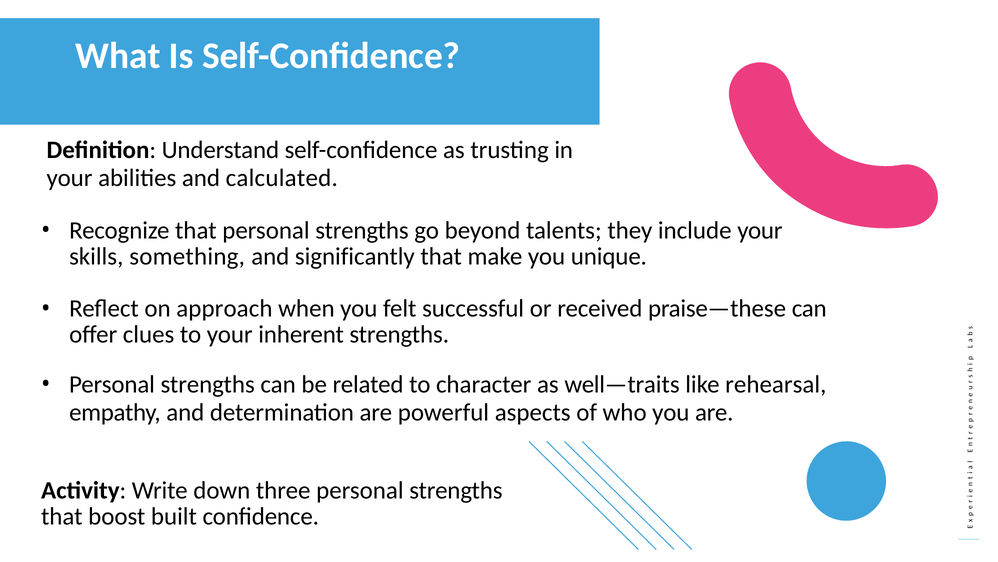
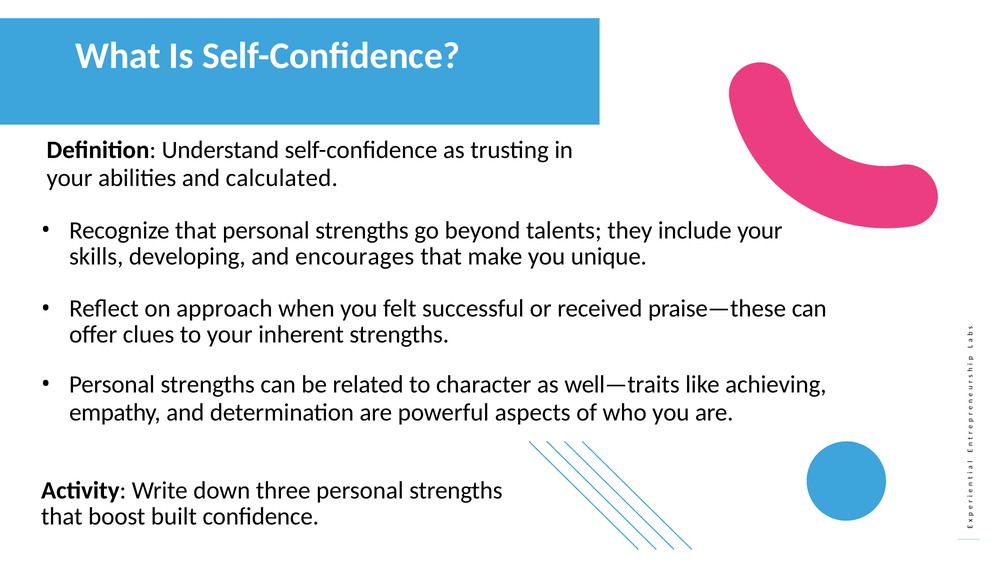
something: something -> developing
significantly: significantly -> encourages
rehearsal: rehearsal -> achieving
